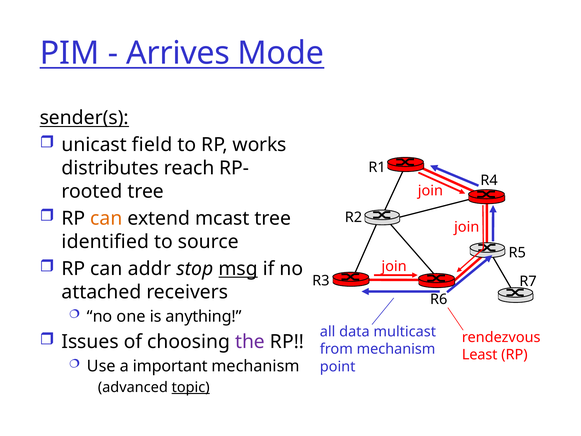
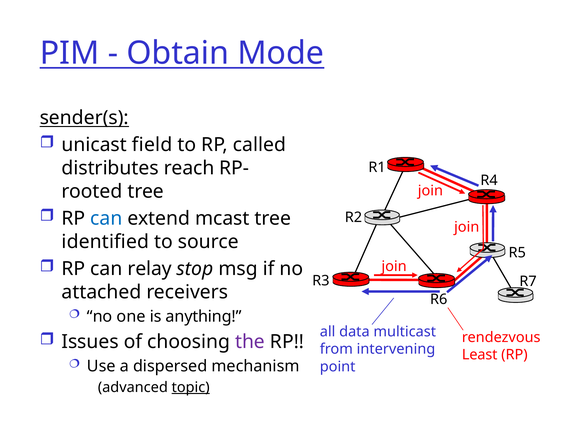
Arrives: Arrives -> Obtain
works: works -> called
can at (106, 218) colour: orange -> blue
addr: addr -> relay
msg underline: present -> none
from mechanism: mechanism -> intervening
important: important -> dispersed
